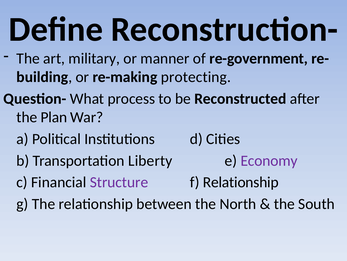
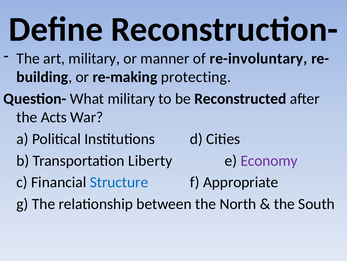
re-government: re-government -> re-involuntary
What process: process -> military
Plan: Plan -> Acts
Structure colour: purple -> blue
f Relationship: Relationship -> Appropriate
